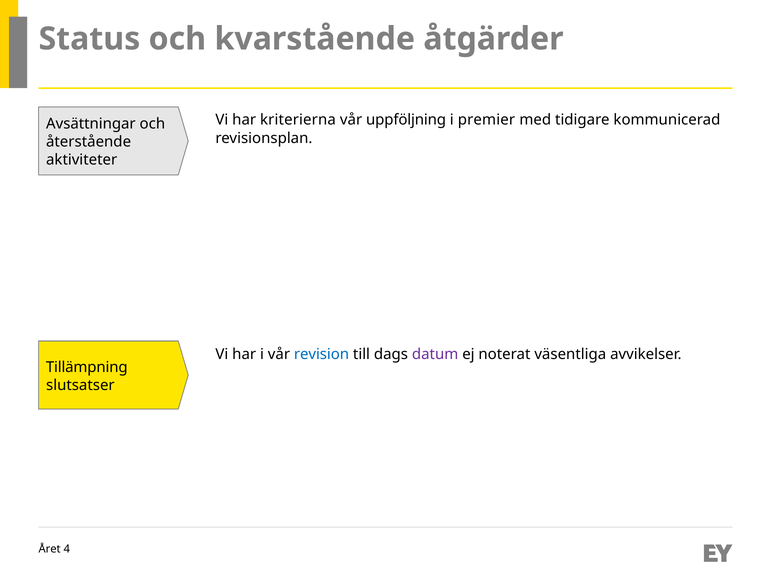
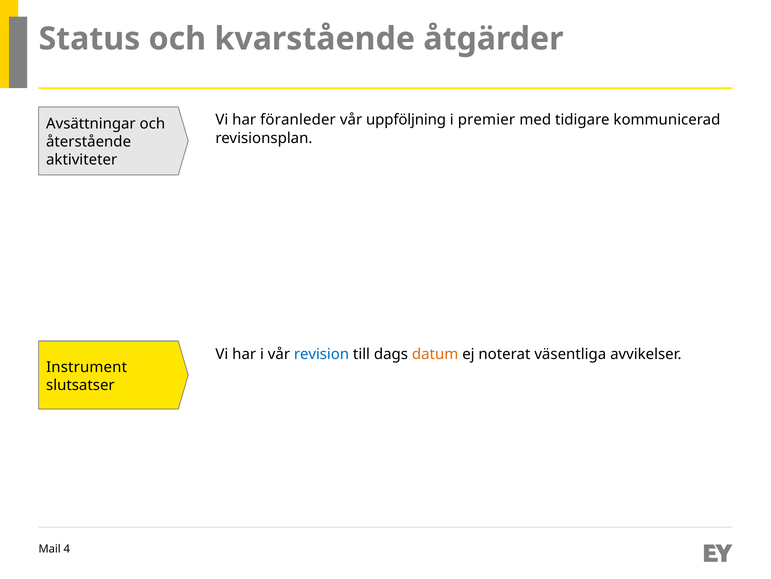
kriterierna: kriterierna -> föranleder
datum colour: purple -> orange
Tillämpning: Tillämpning -> Instrument
Året: Året -> Mail
